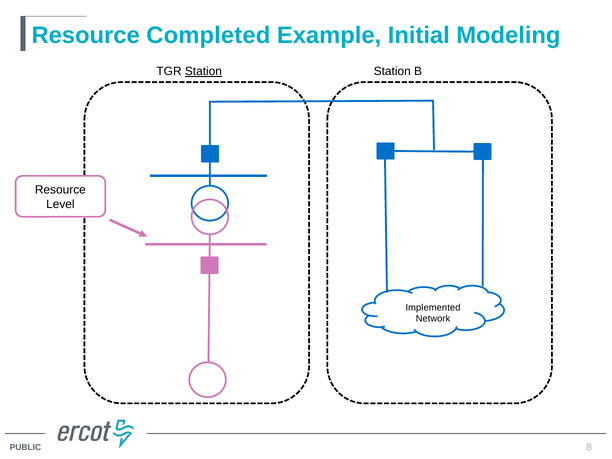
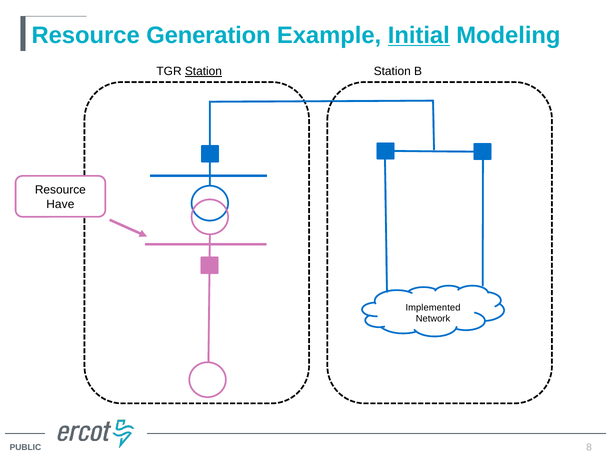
Completed: Completed -> Generation
Initial underline: none -> present
Level: Level -> Have
